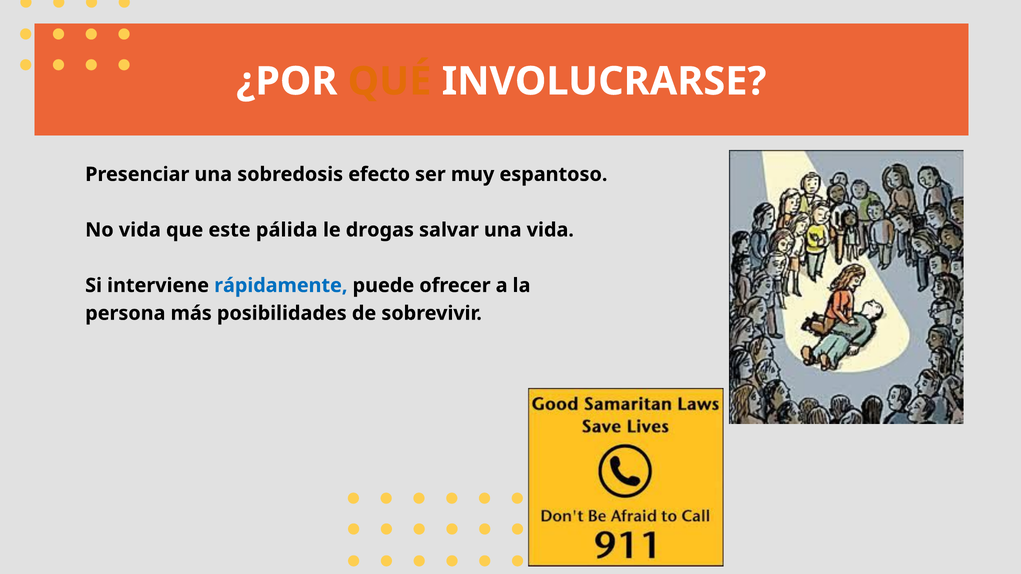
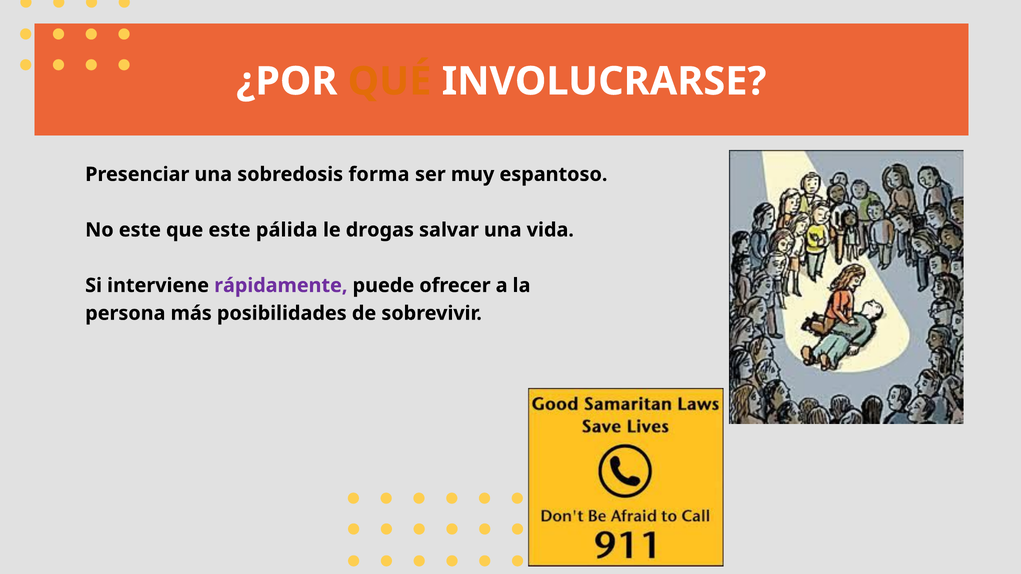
efecto: efecto -> forma
No vida: vida -> este
rápidamente colour: blue -> purple
